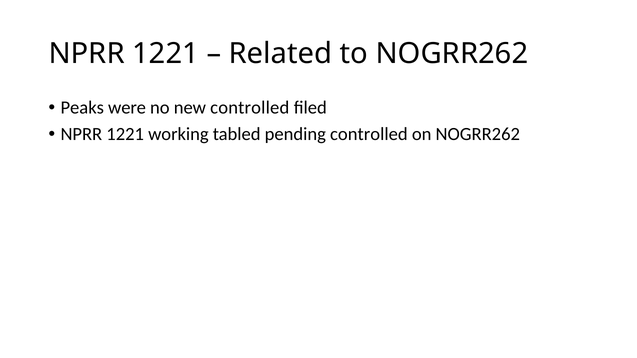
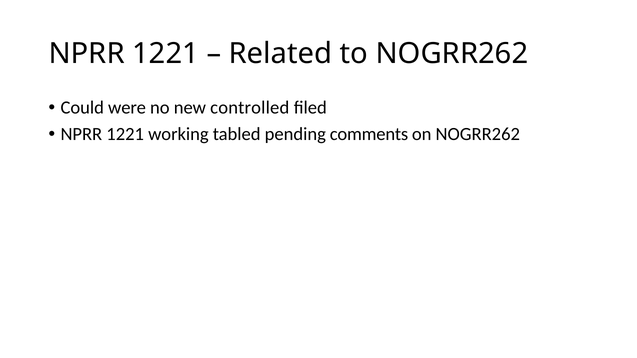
Peaks: Peaks -> Could
pending controlled: controlled -> comments
